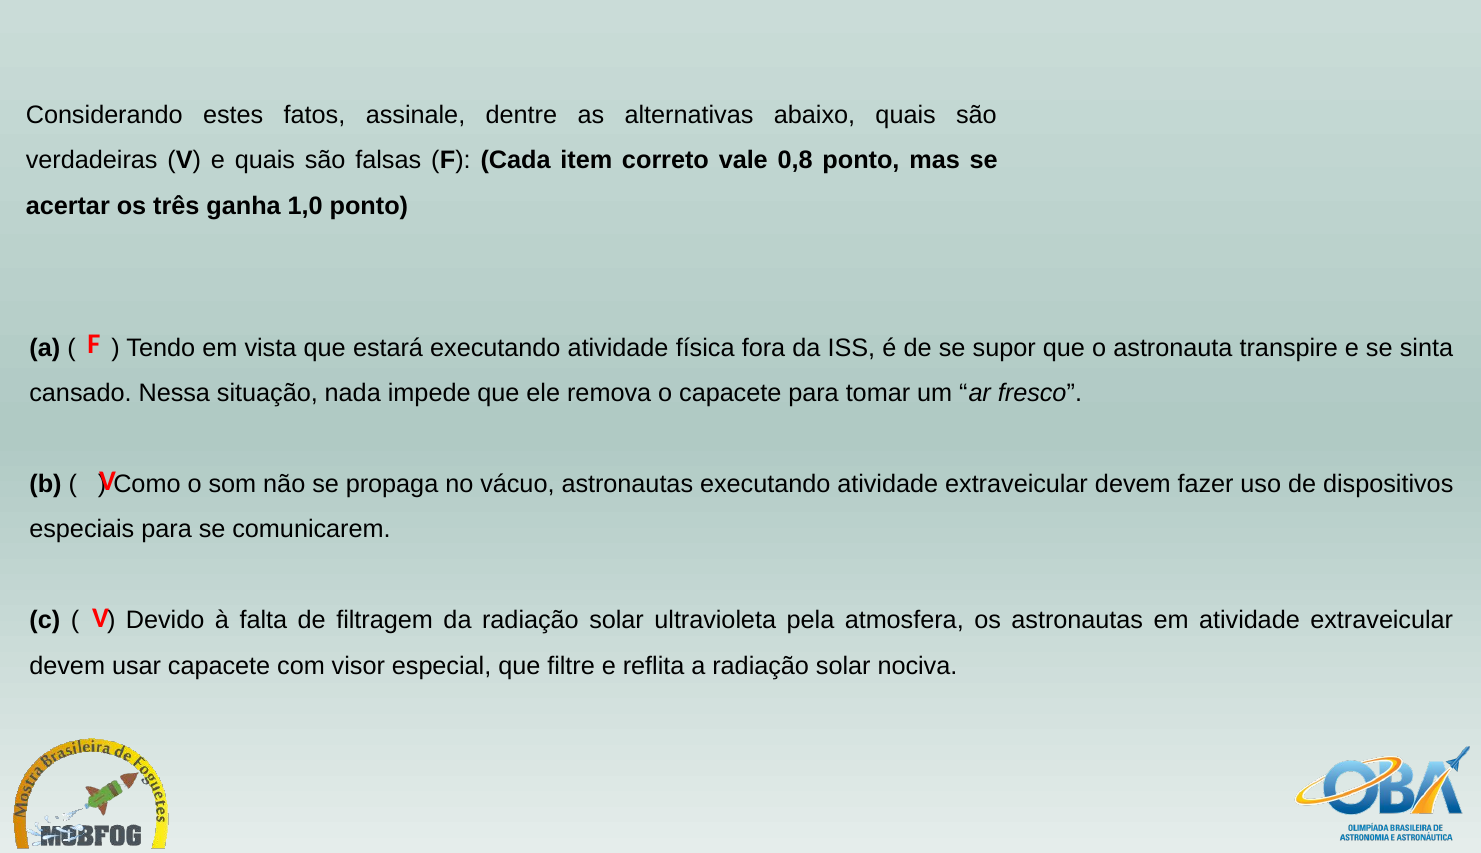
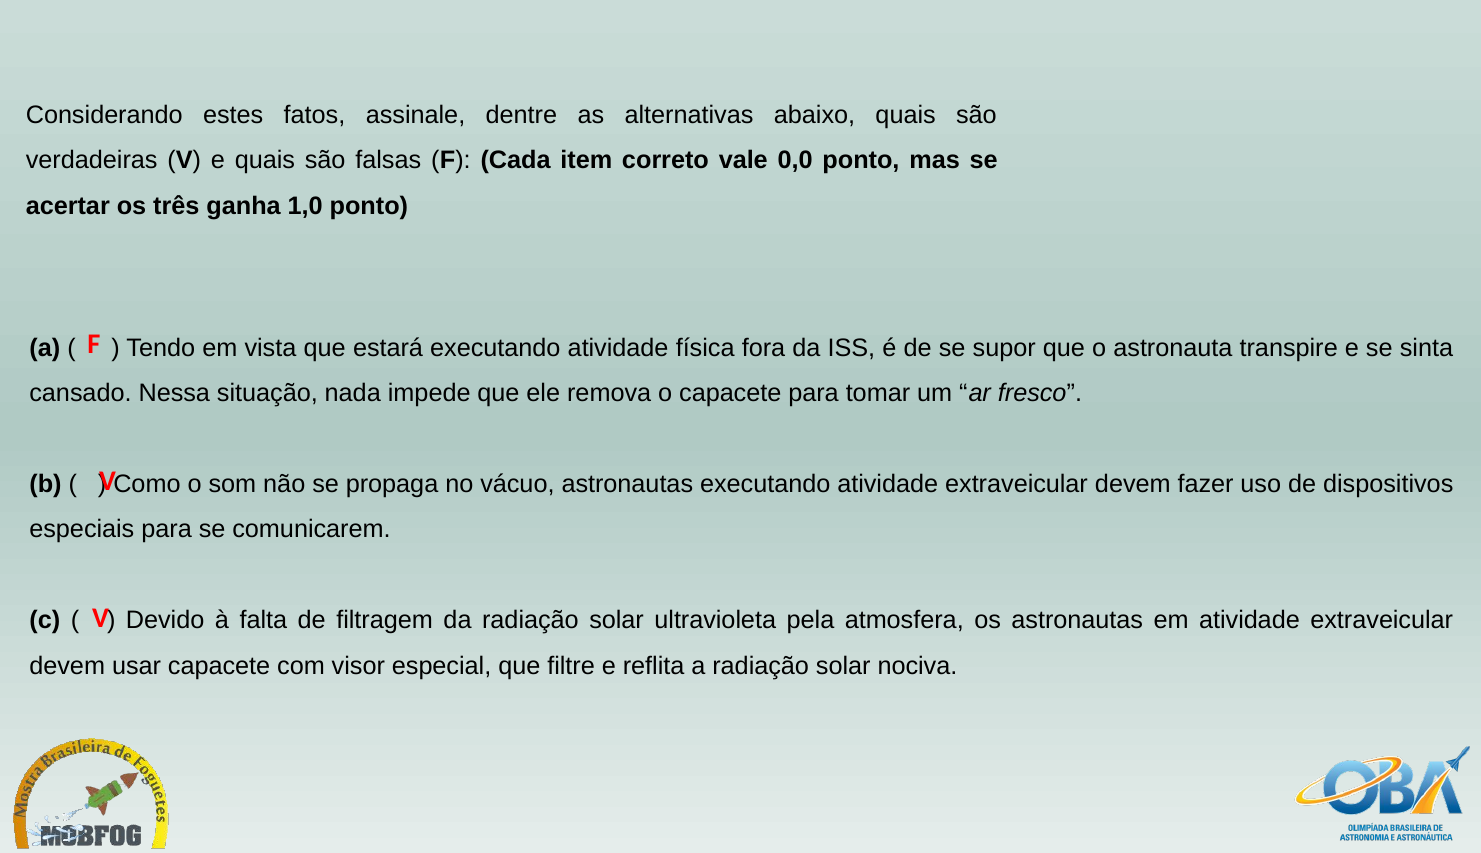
0,8: 0,8 -> 0,0
